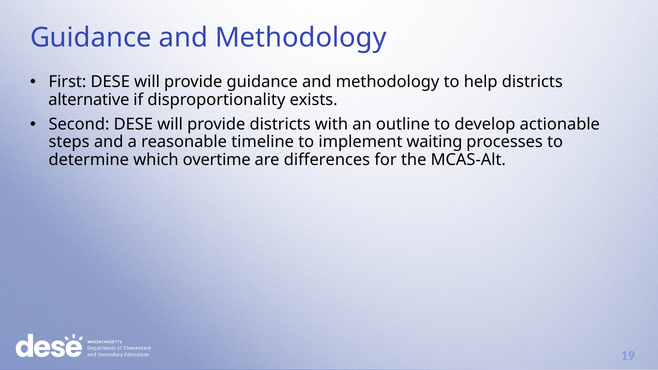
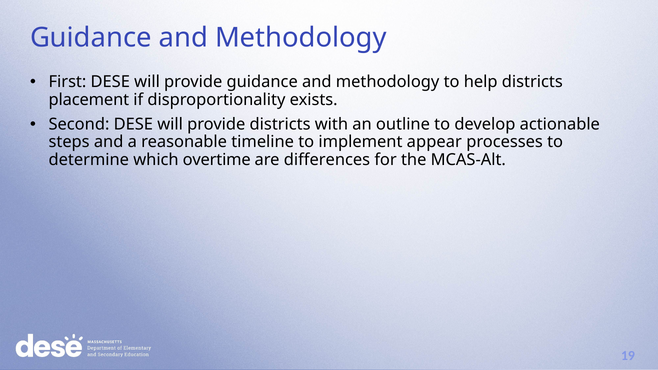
alternative: alternative -> placement
waiting: waiting -> appear
